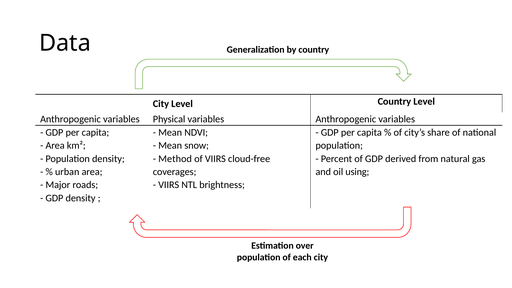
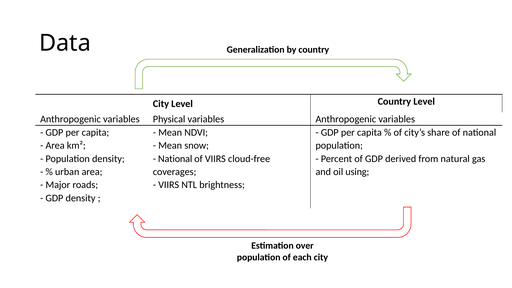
Method at (175, 159): Method -> National
